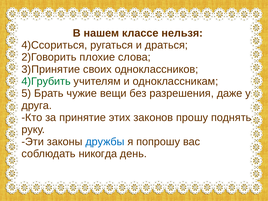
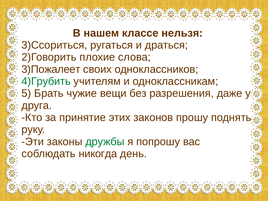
4)Ссориться: 4)Ссориться -> 3)Ссориться
3)Принятие: 3)Принятие -> 3)Пожалеет
дружбы colour: blue -> green
